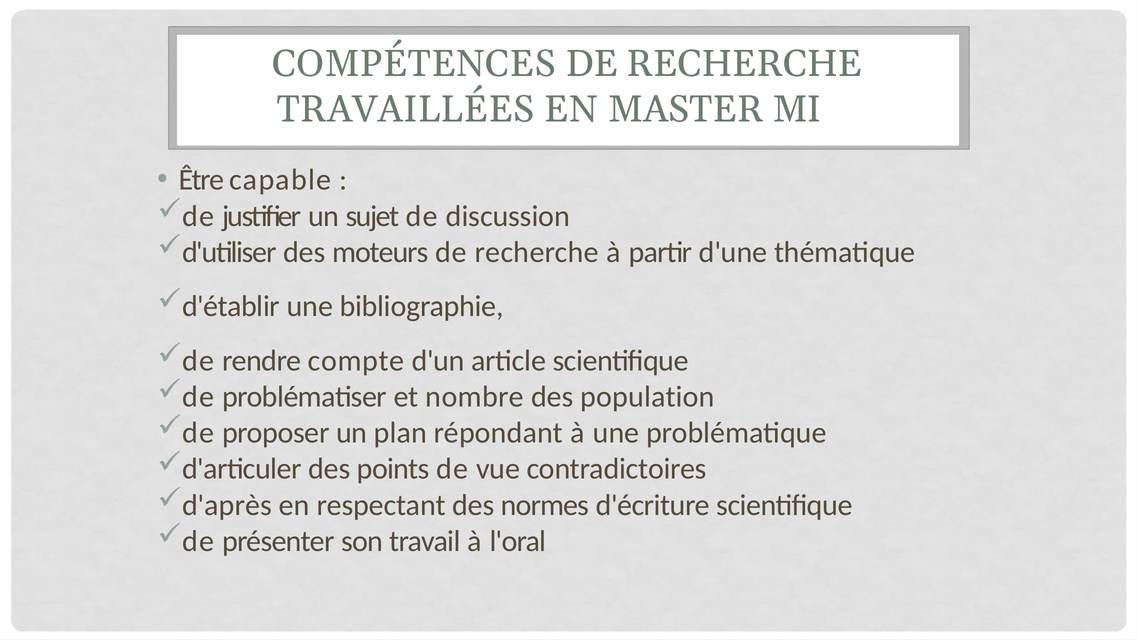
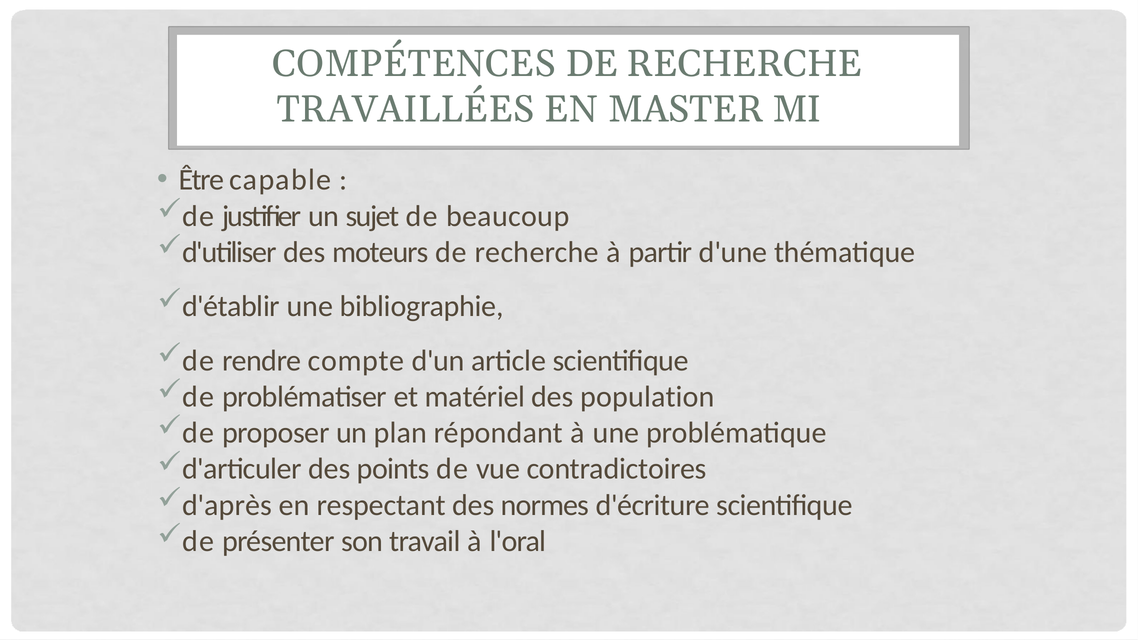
discussion: discussion -> beaucoup
nombre: nombre -> matériel
